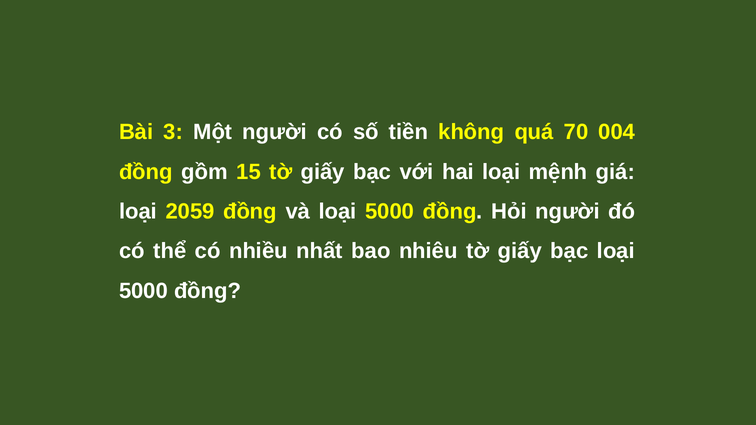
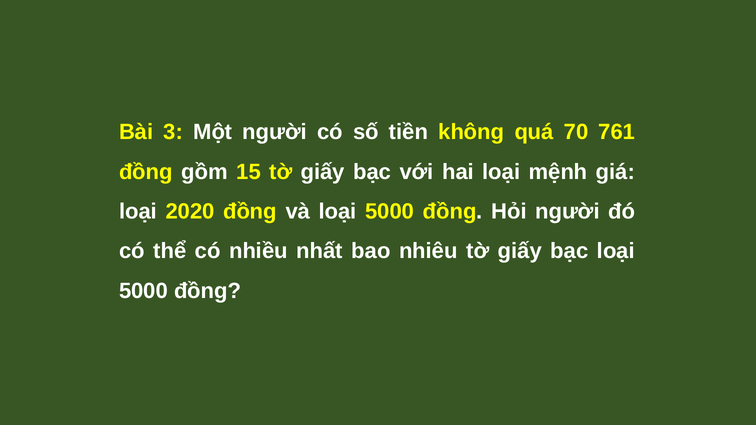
004: 004 -> 761
2059: 2059 -> 2020
